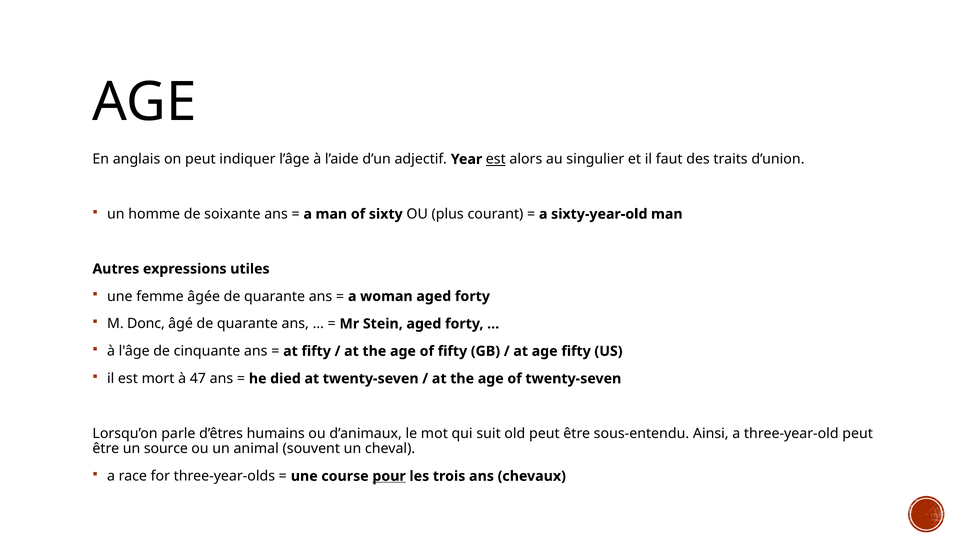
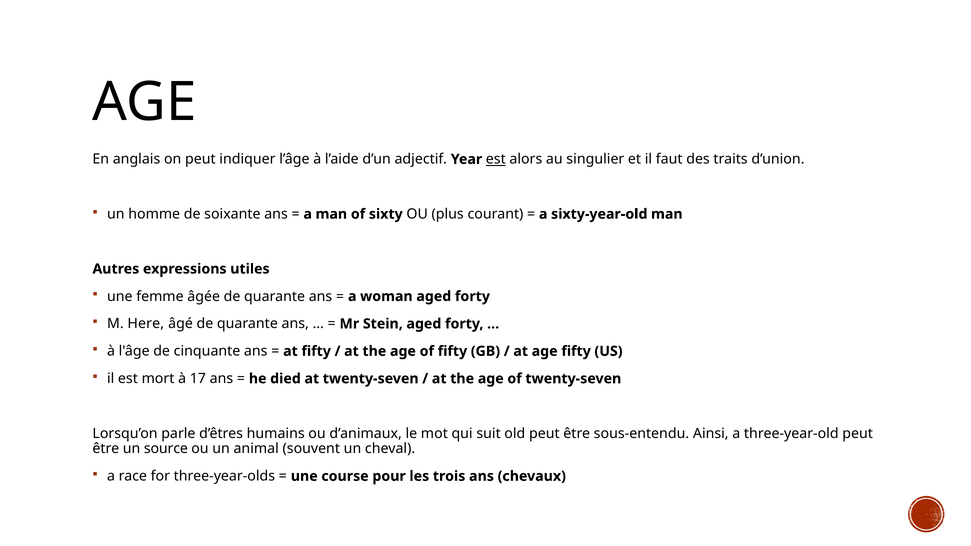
Donc: Donc -> Here
47: 47 -> 17
pour underline: present -> none
